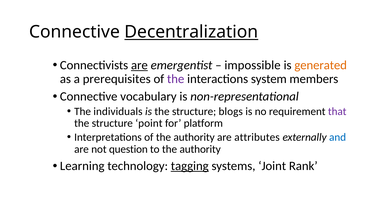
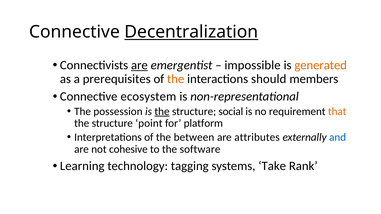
the at (176, 79) colour: purple -> orange
system: system -> should
vocabulary: vocabulary -> ecosystem
individuals: individuals -> possession
the at (162, 112) underline: none -> present
blogs: blogs -> social
that colour: purple -> orange
of the authority: authority -> between
question: question -> cohesive
to the authority: authority -> software
tagging underline: present -> none
Joint: Joint -> Take
